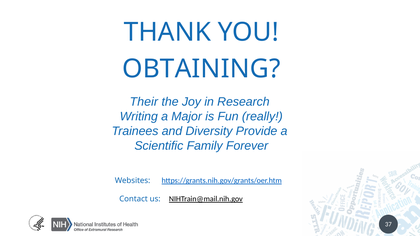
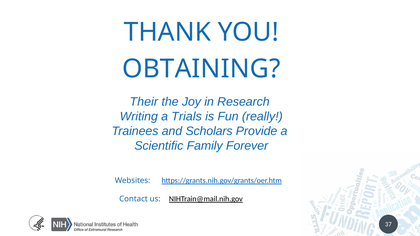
Major: Major -> Trials
Diversity: Diversity -> Scholars
